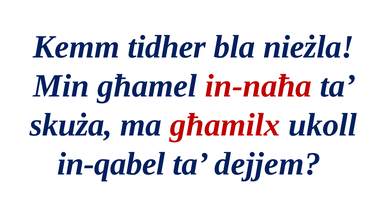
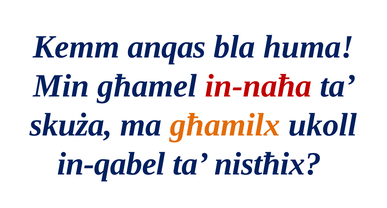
tidher: tidher -> anqas
nieżla: nieżla -> huma
għamilx colour: red -> orange
dejjem: dejjem -> nistħix
